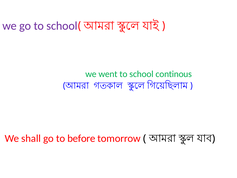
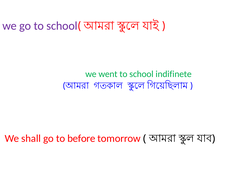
continous: continous -> indifinete
